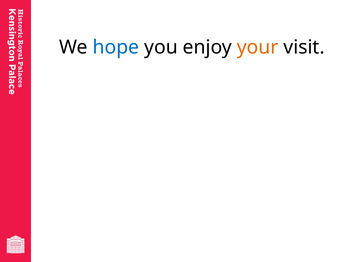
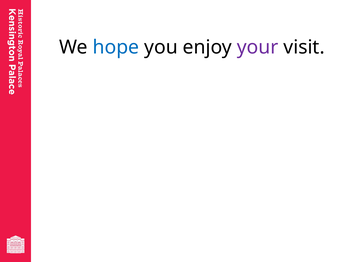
your colour: orange -> purple
